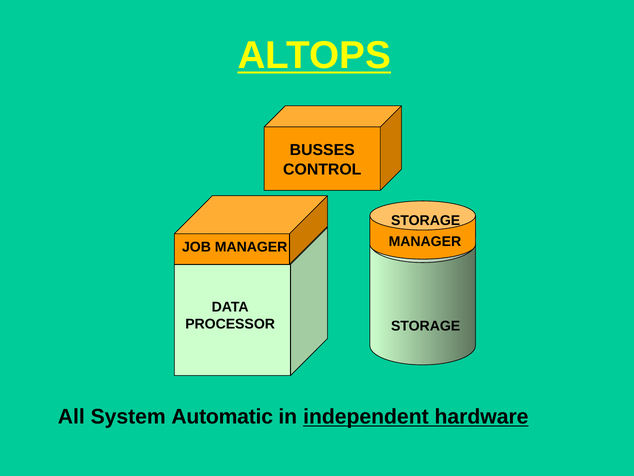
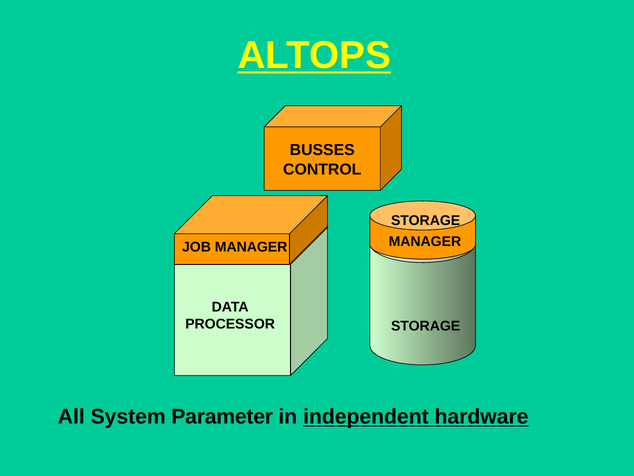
Automatic: Automatic -> Parameter
